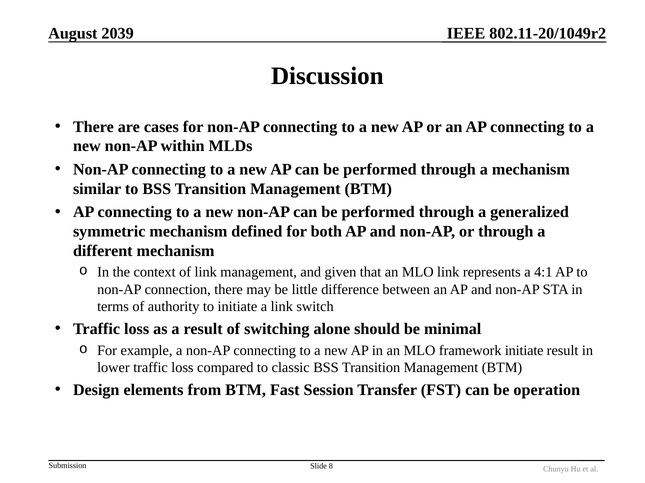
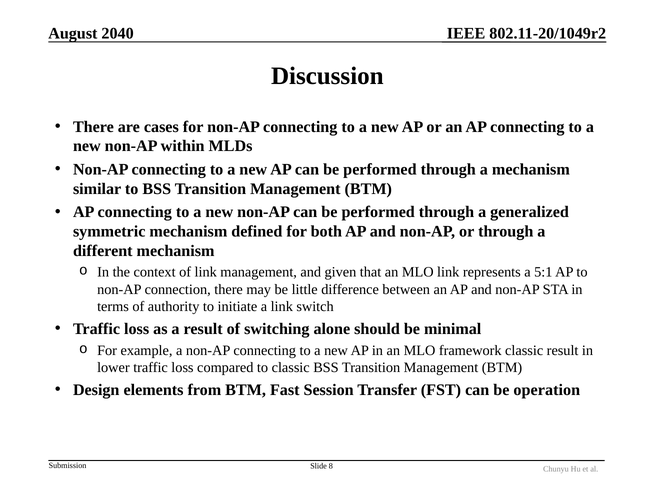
2039: 2039 -> 2040
4:1: 4:1 -> 5:1
framework initiate: initiate -> classic
